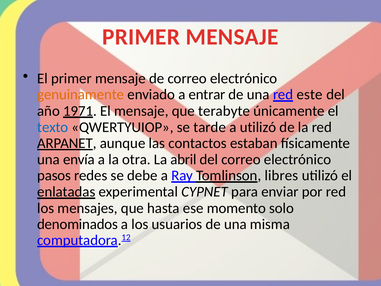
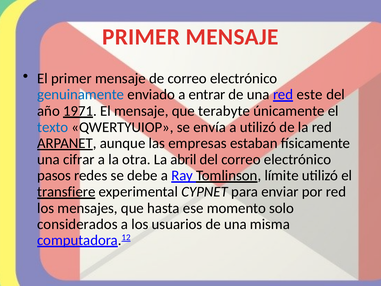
genuinamente colour: orange -> blue
tarde: tarde -> envía
contactos: contactos -> empresas
envía: envía -> cifrar
libres: libres -> límite
enlatadas: enlatadas -> transfiere
denominados: denominados -> considerados
